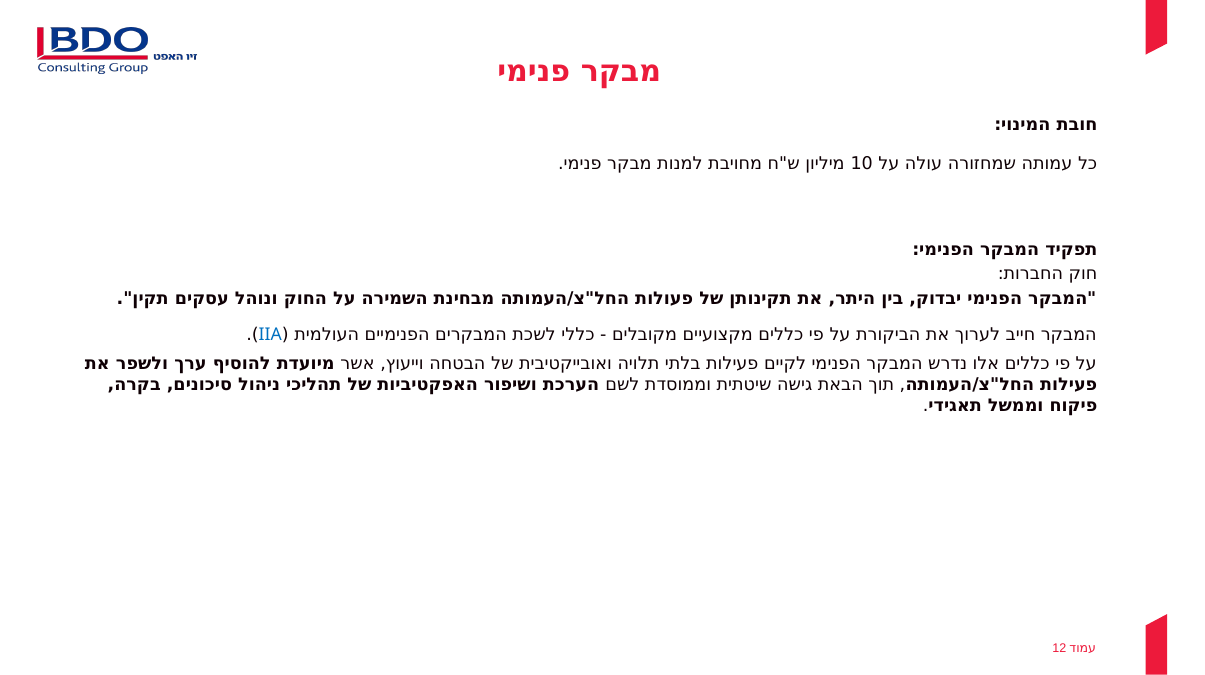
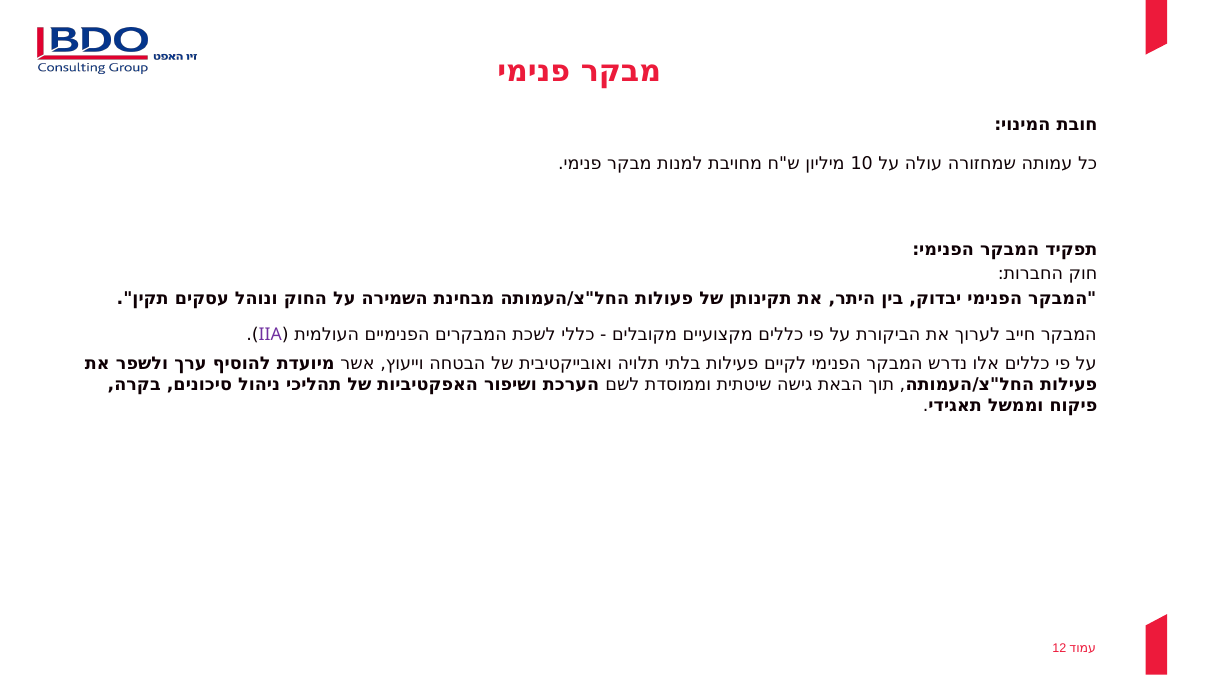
IIA colour: blue -> purple
